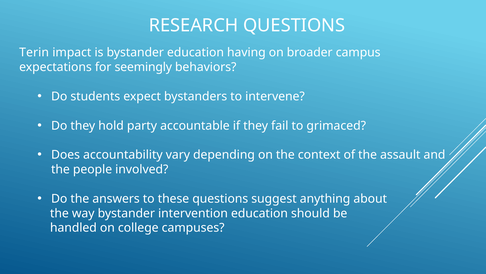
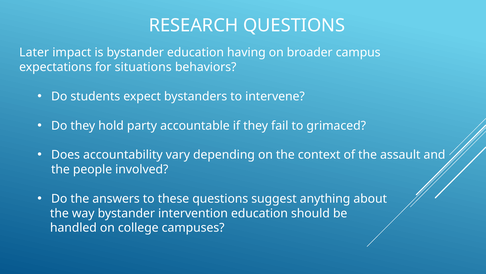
Terin: Terin -> Later
seemingly: seemingly -> situations
